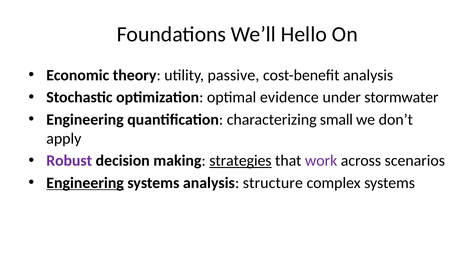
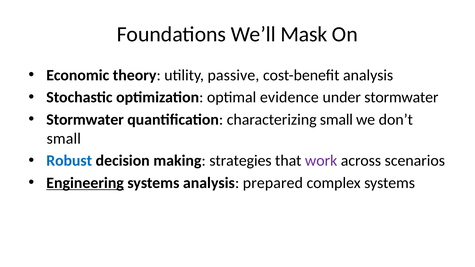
Hello: Hello -> Mask
Engineering at (85, 120): Engineering -> Stormwater
apply at (64, 139): apply -> small
Robust colour: purple -> blue
strategies underline: present -> none
structure: structure -> prepared
